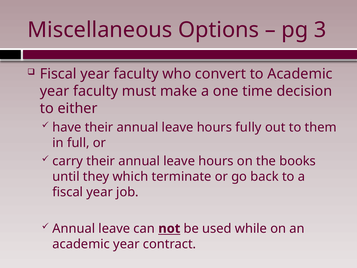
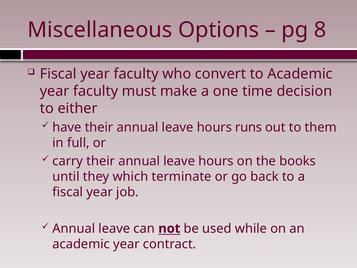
3: 3 -> 8
fully: fully -> runs
